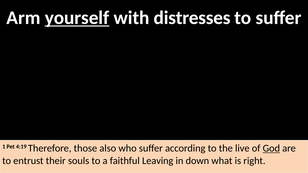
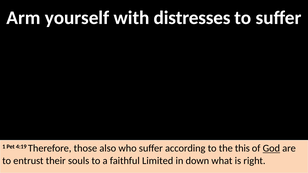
yourself underline: present -> none
live: live -> this
Leaving: Leaving -> Limited
